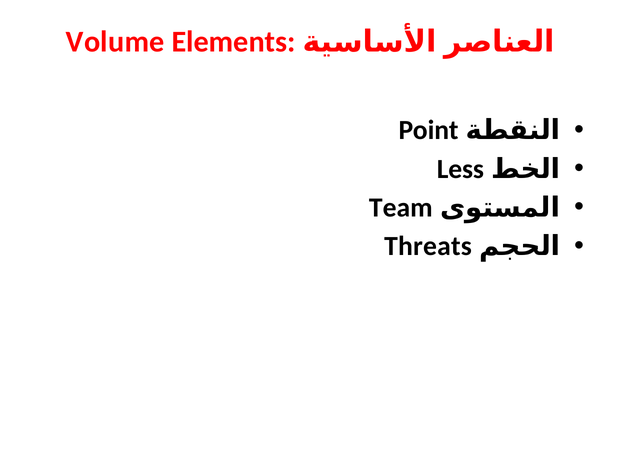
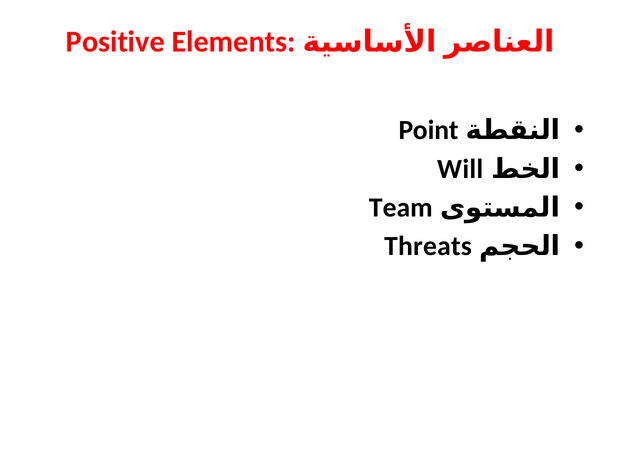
Volume: Volume -> Positive
Less: Less -> Will
